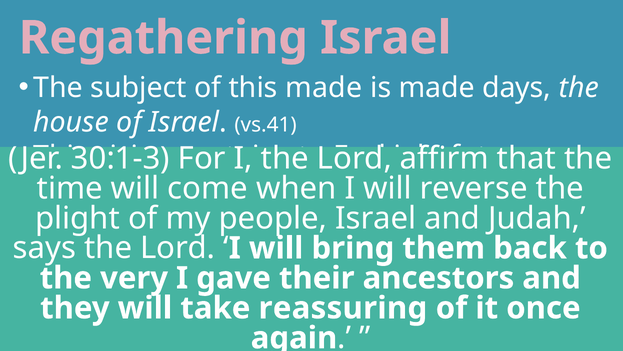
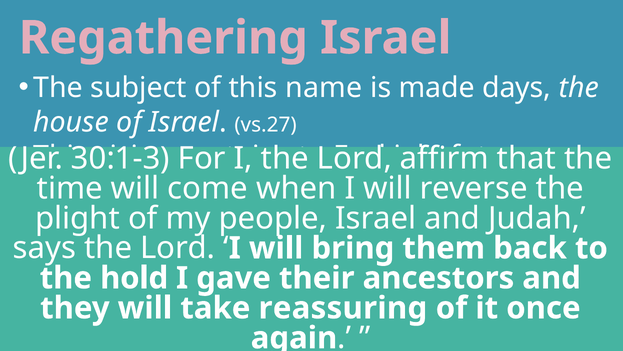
this made: made -> name
vs.41: vs.41 -> vs.27
very: very -> hold
